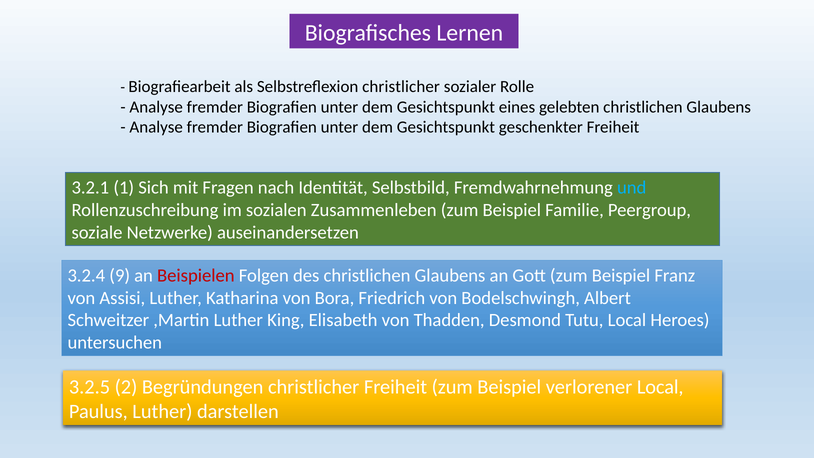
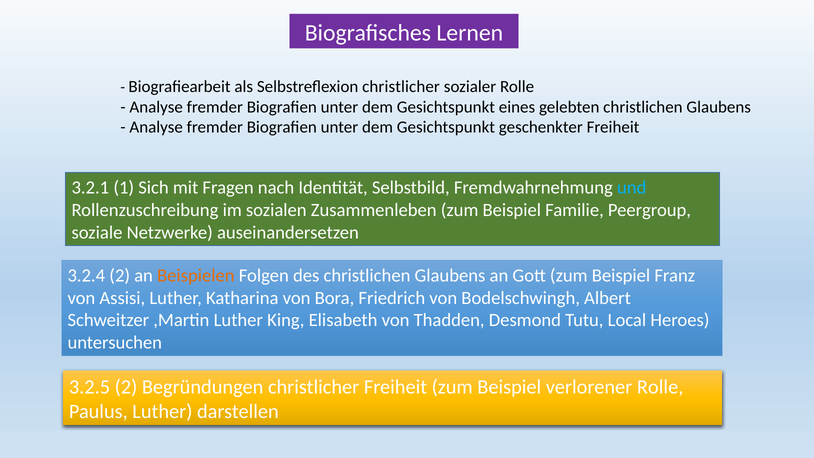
3.2.4 9: 9 -> 2
Beispielen colour: red -> orange
verlorener Local: Local -> Rolle
